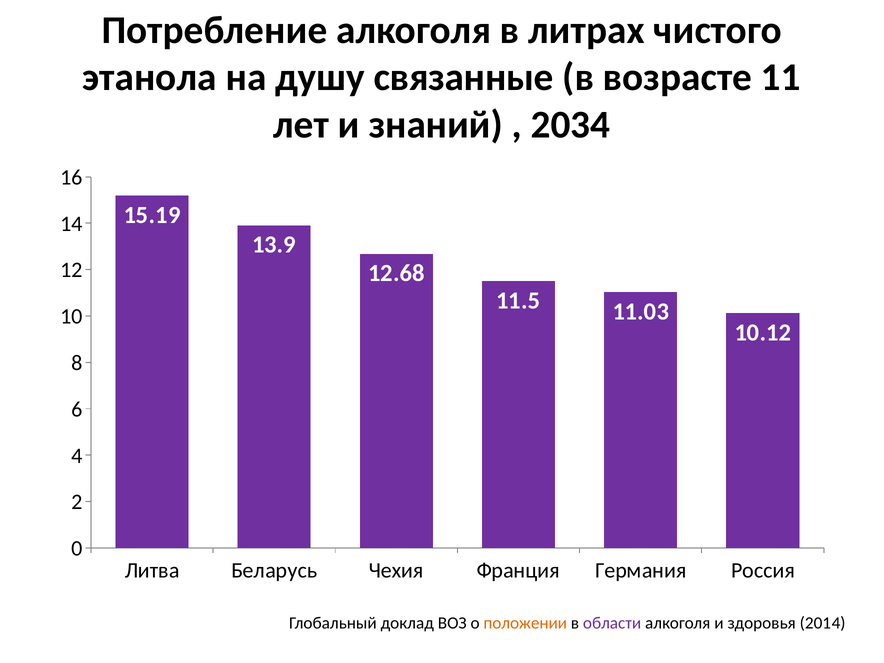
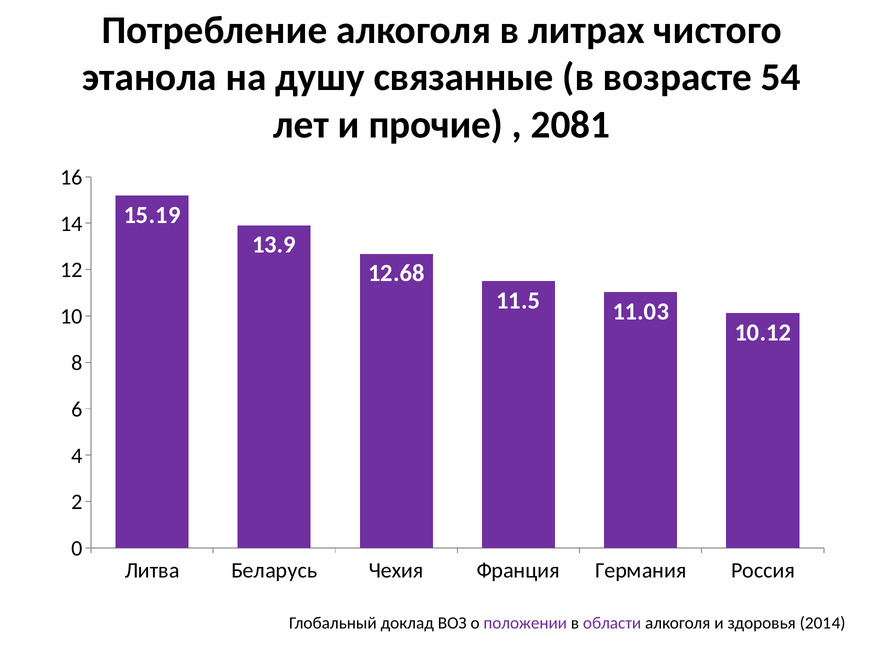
11: 11 -> 54
знаний: знаний -> прочие
2034: 2034 -> 2081
положении colour: orange -> purple
